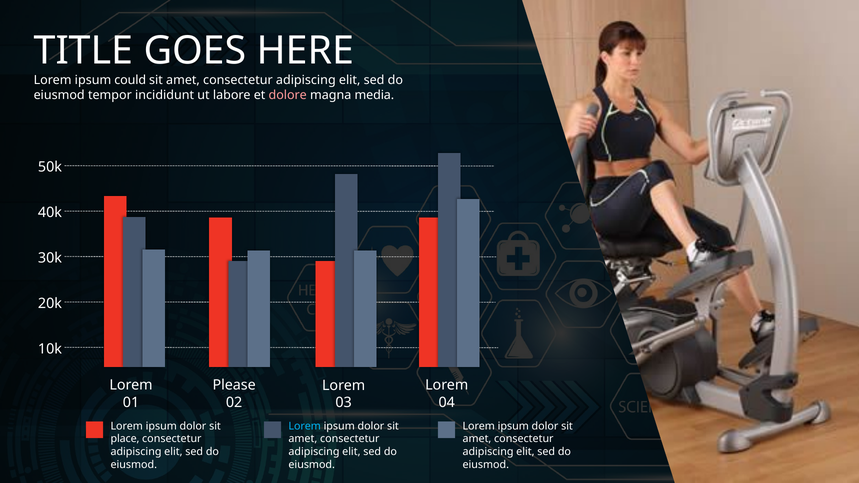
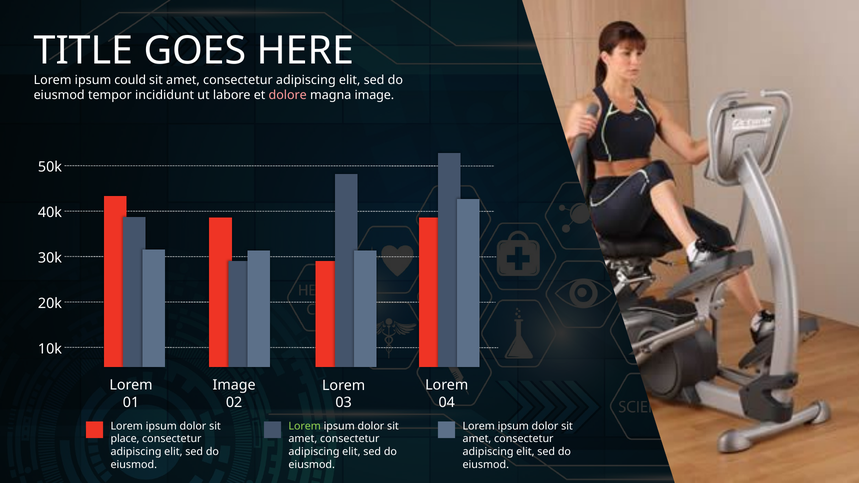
magna media: media -> image
Please at (234, 385): Please -> Image
Lorem at (305, 426) colour: light blue -> light green
